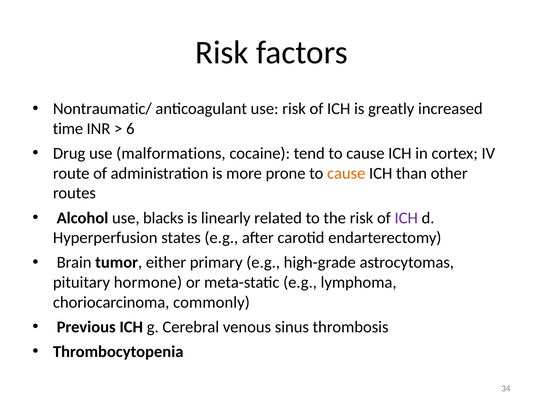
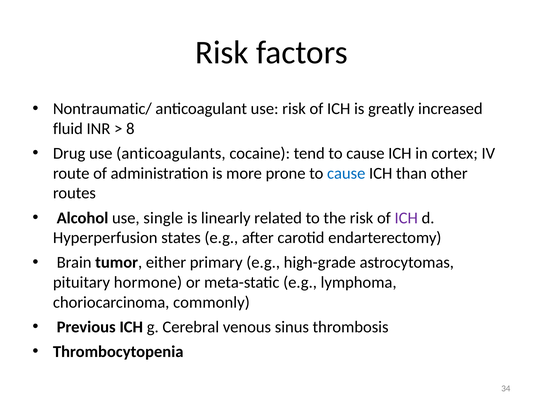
time: time -> fluid
6: 6 -> 8
malformations: malformations -> anticoagulants
cause at (346, 173) colour: orange -> blue
blacks: blacks -> single
